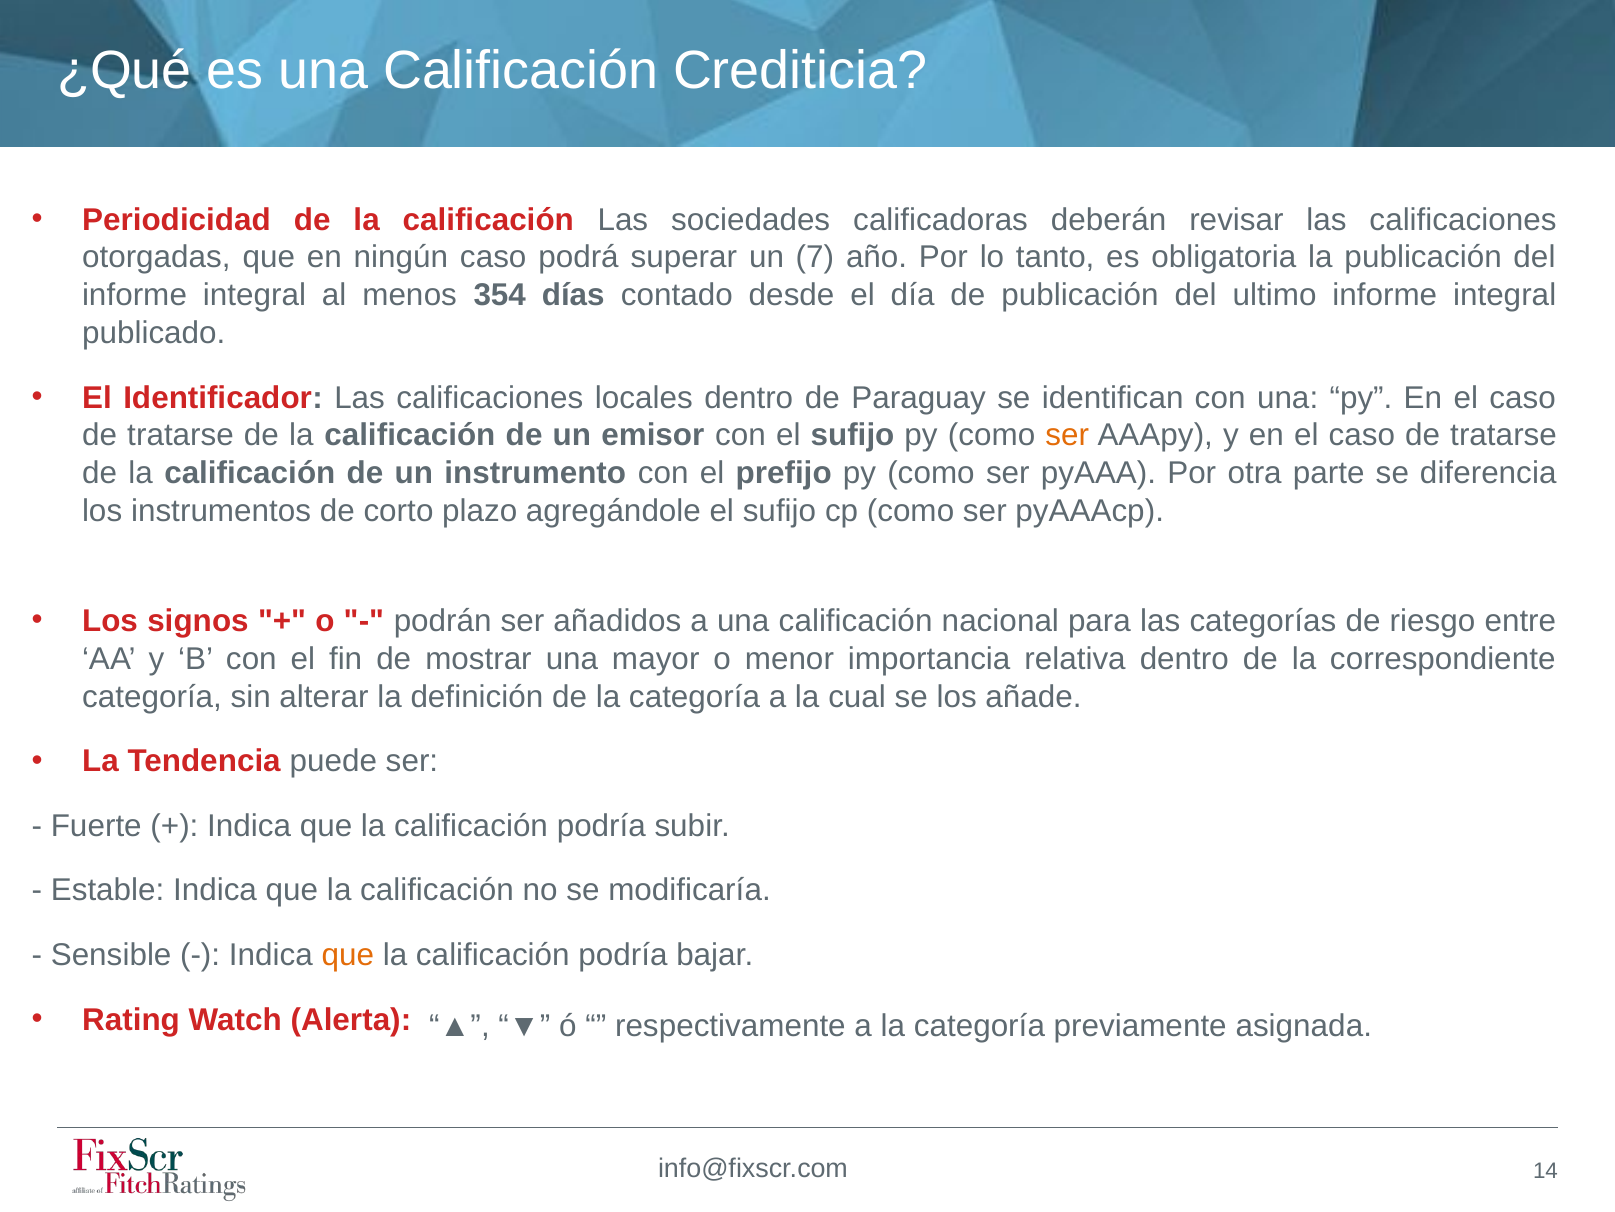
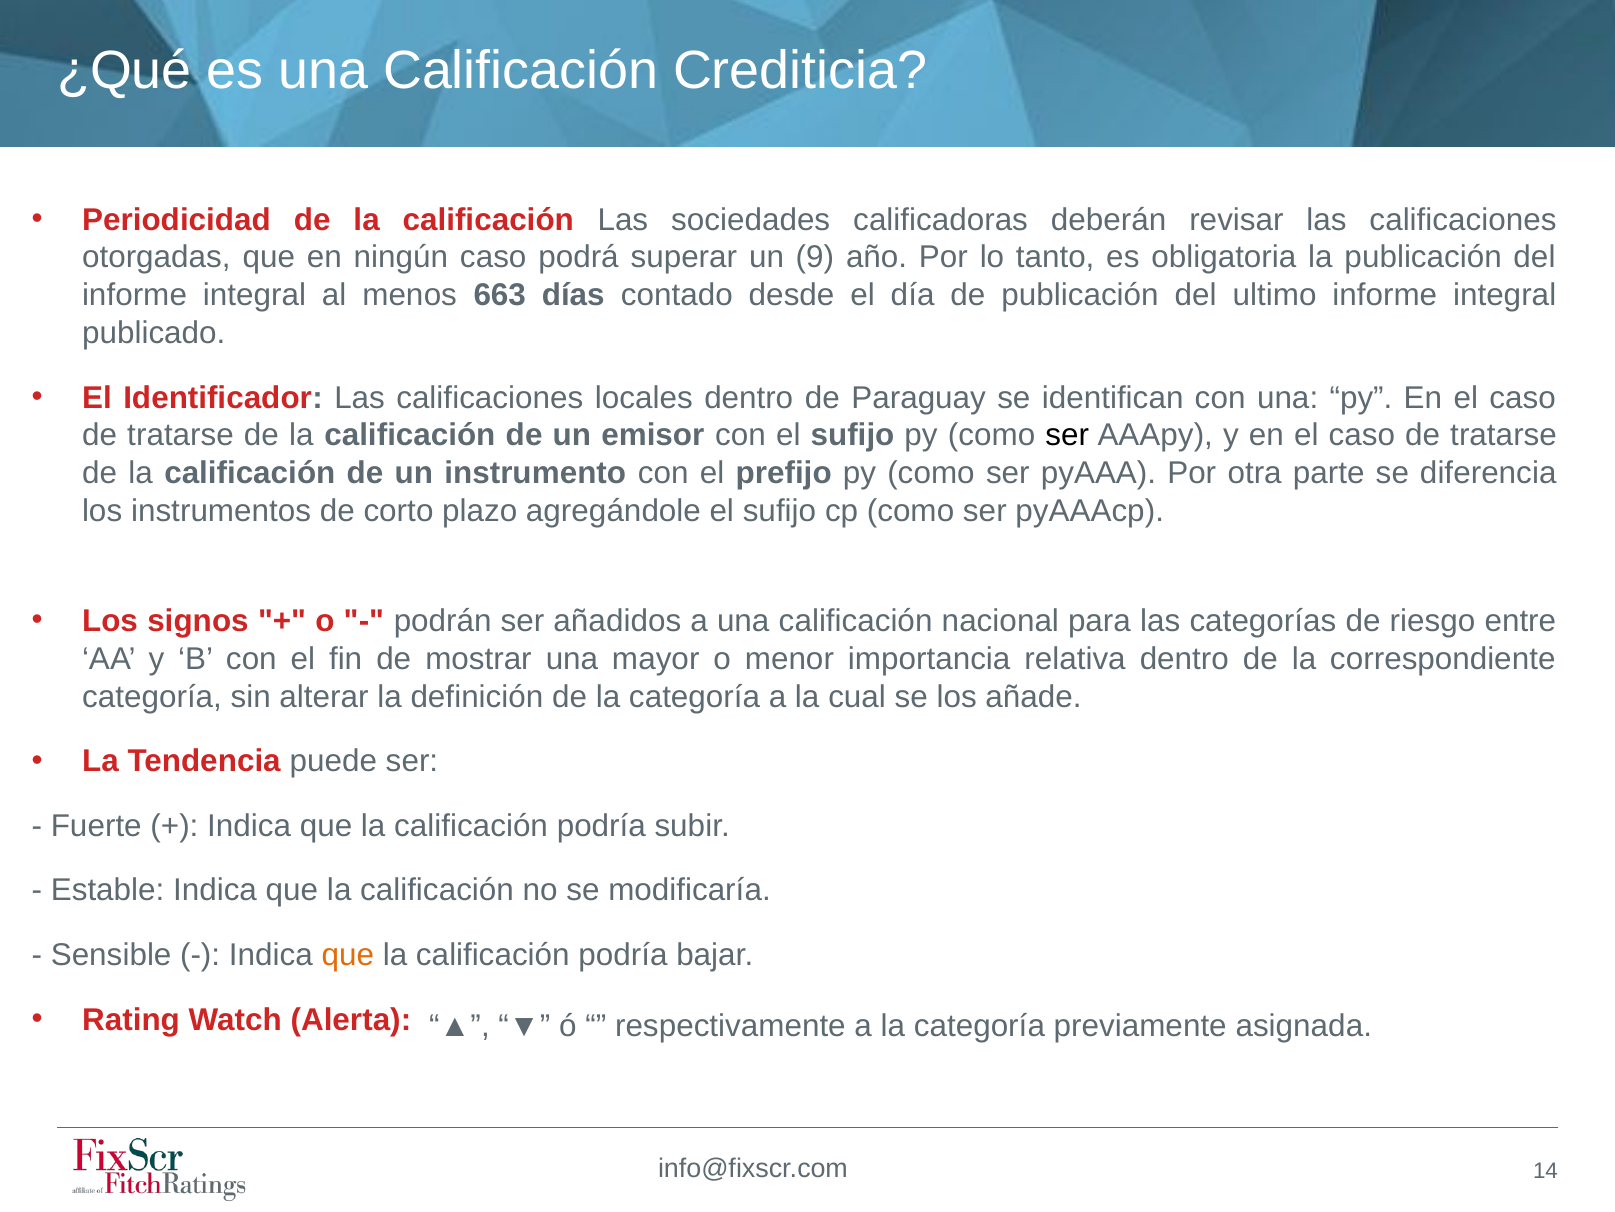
7: 7 -> 9
354: 354 -> 663
ser at (1067, 435) colour: orange -> black
